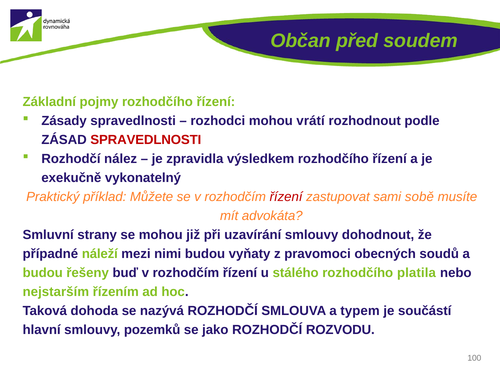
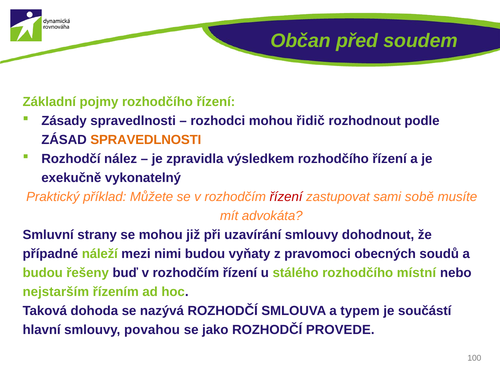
vrátí: vrátí -> řidič
SPRAVEDLNOSTI at (146, 140) colour: red -> orange
platila: platila -> místní
pozemků: pozemků -> povahou
ROZVODU: ROZVODU -> PROVEDE
